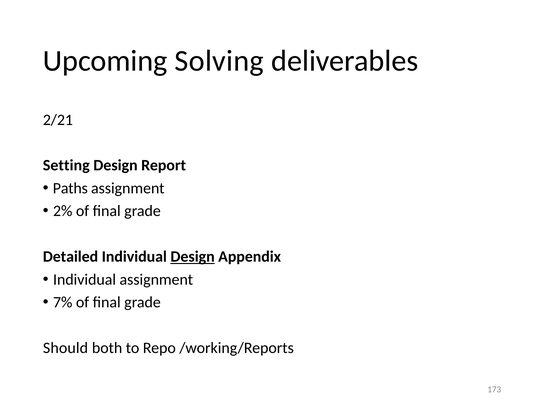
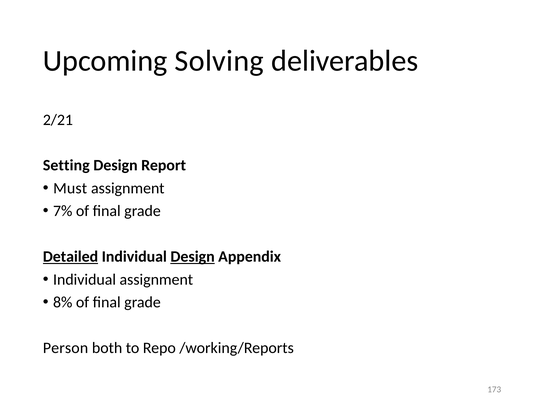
Paths: Paths -> Must
2%: 2% -> 7%
Detailed underline: none -> present
7%: 7% -> 8%
Should: Should -> Person
